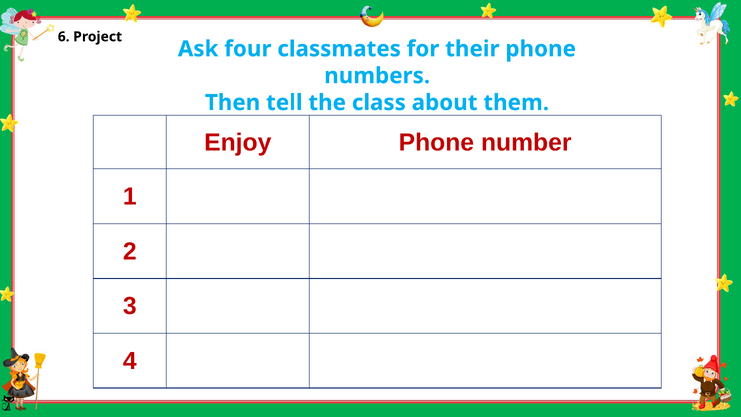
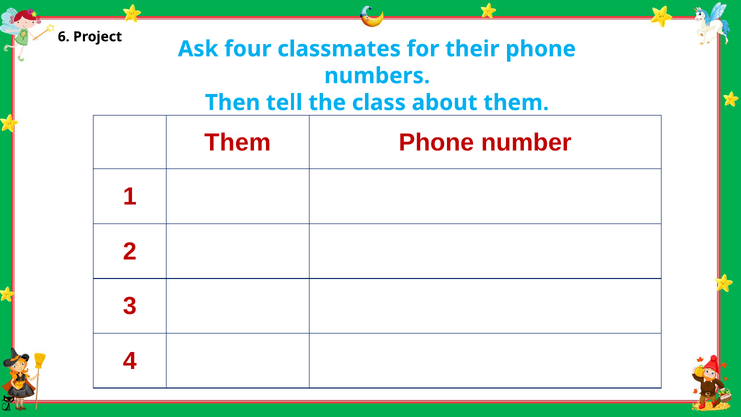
Enjoy at (238, 142): Enjoy -> Them
